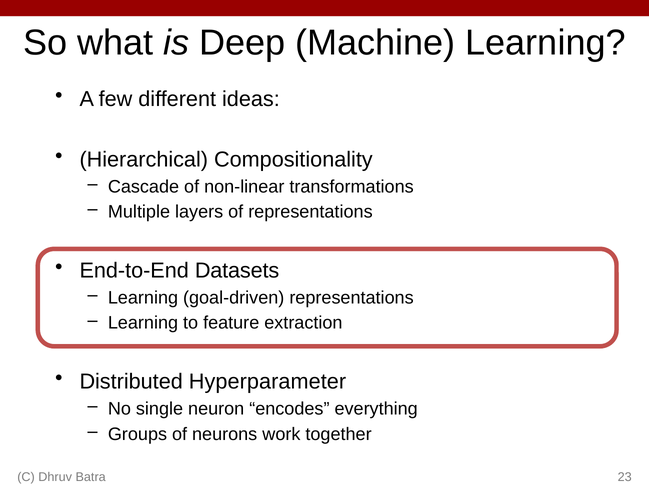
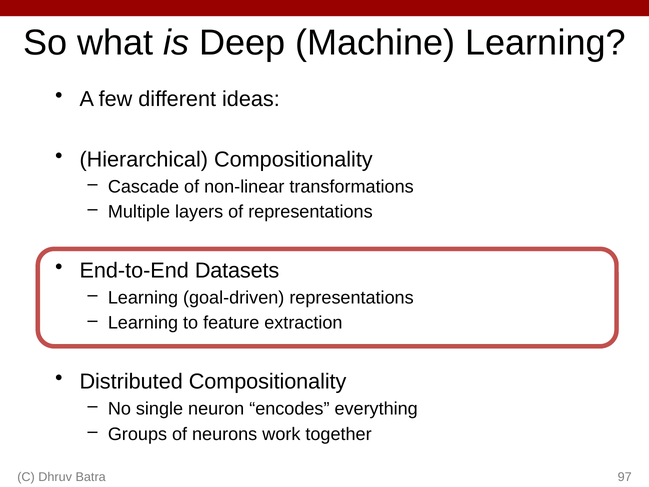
Distributed Hyperparameter: Hyperparameter -> Compositionality
23: 23 -> 97
